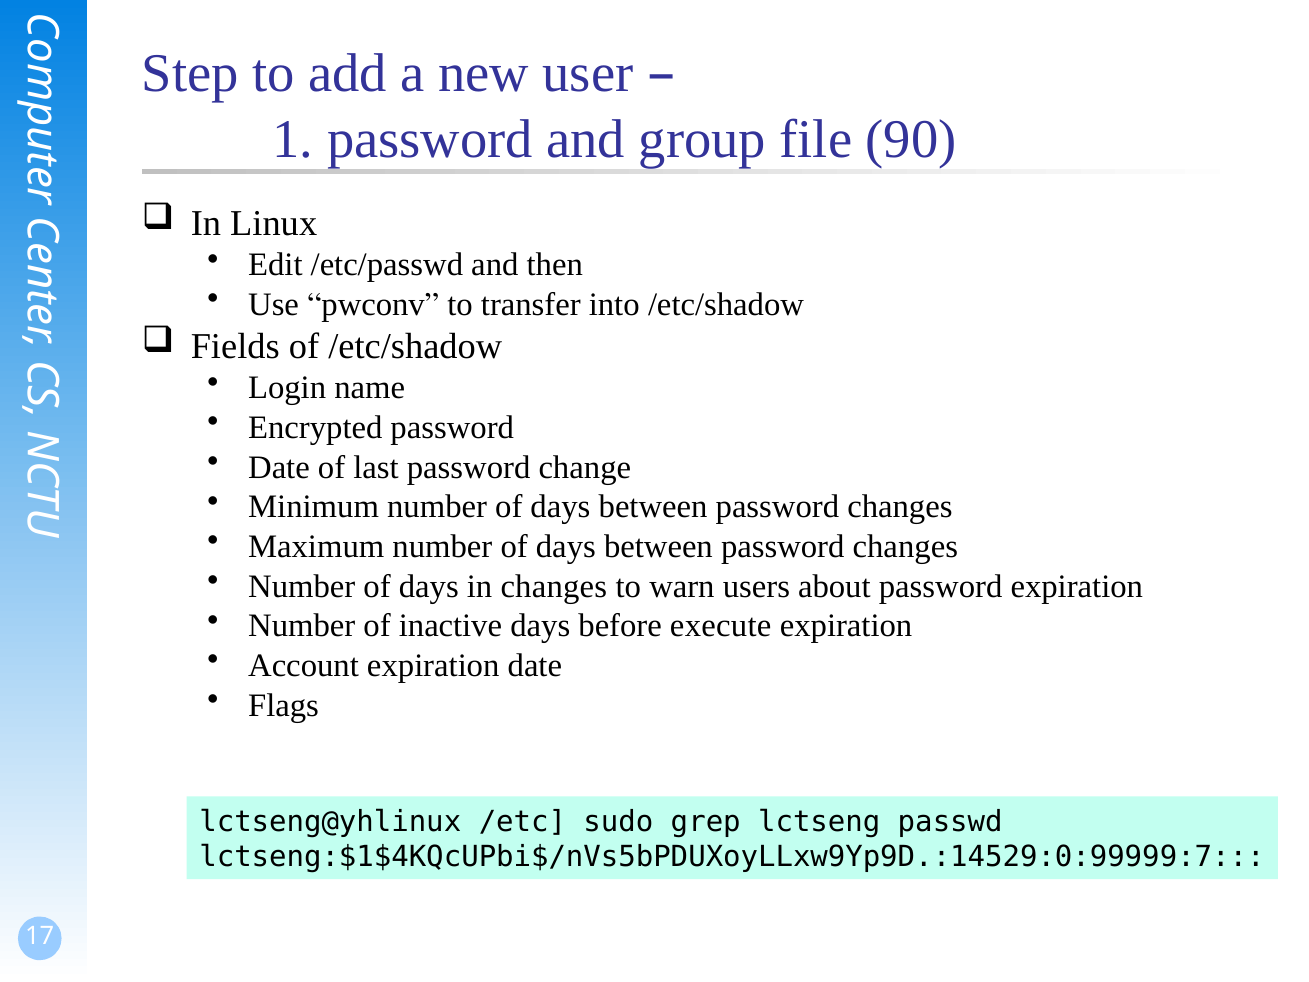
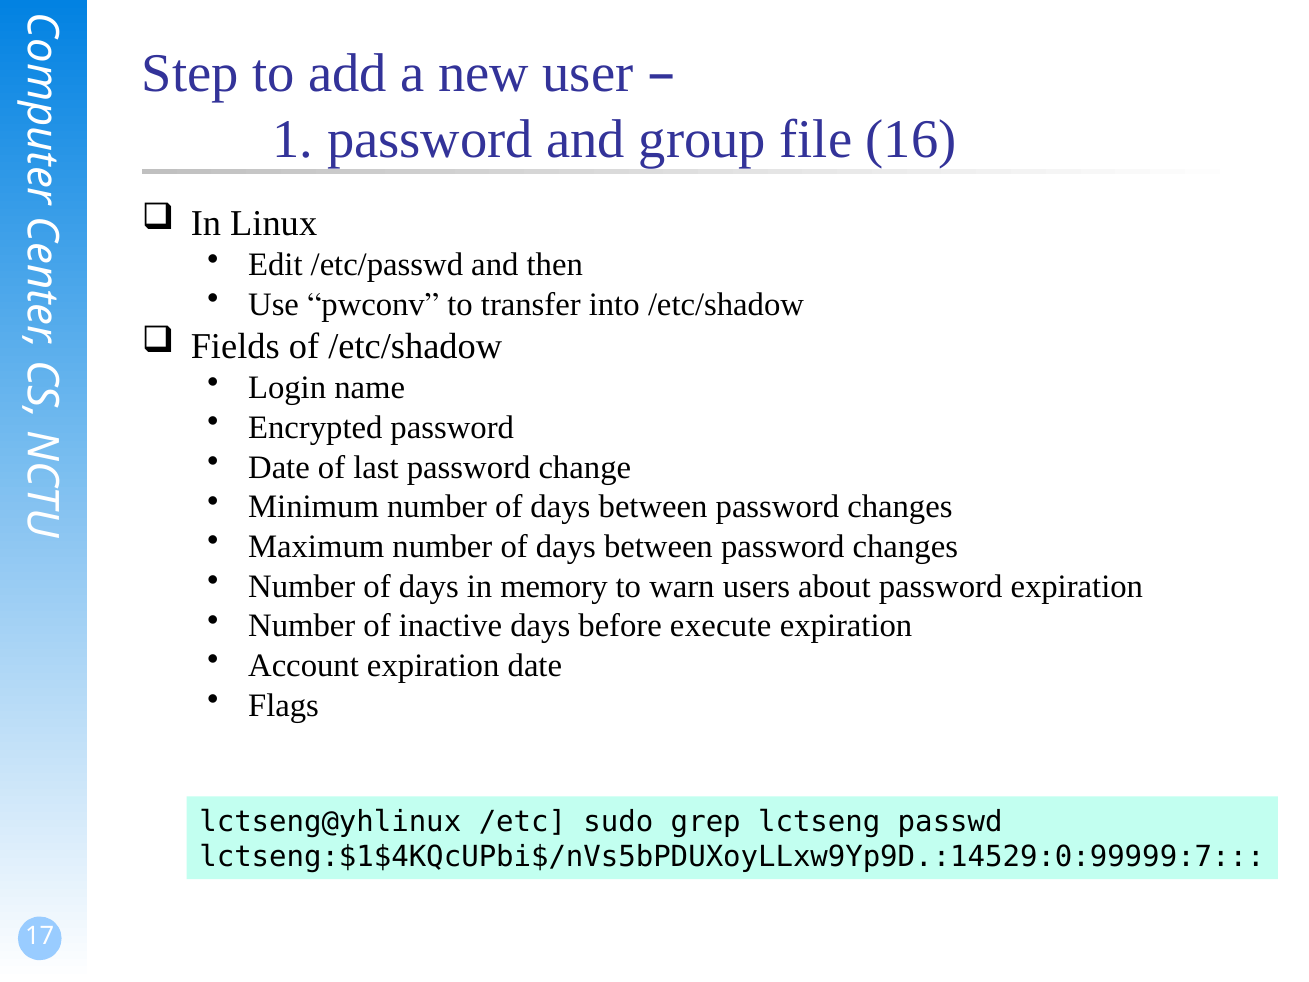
90: 90 -> 16
in changes: changes -> memory
